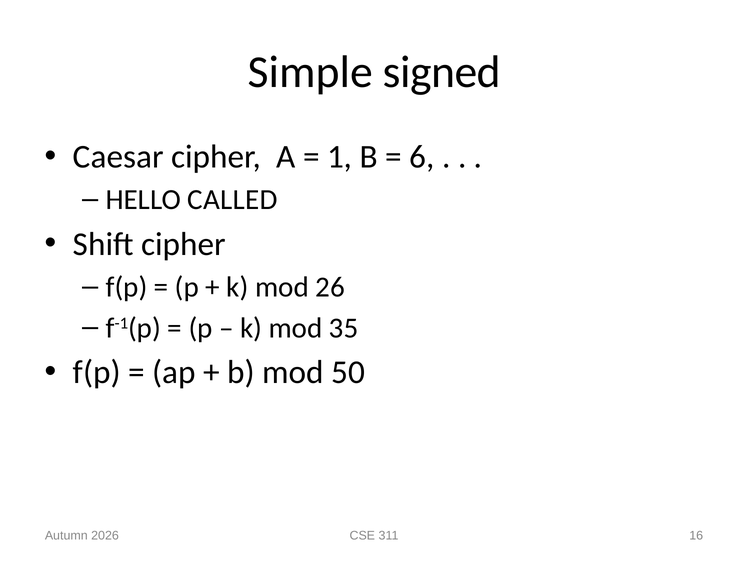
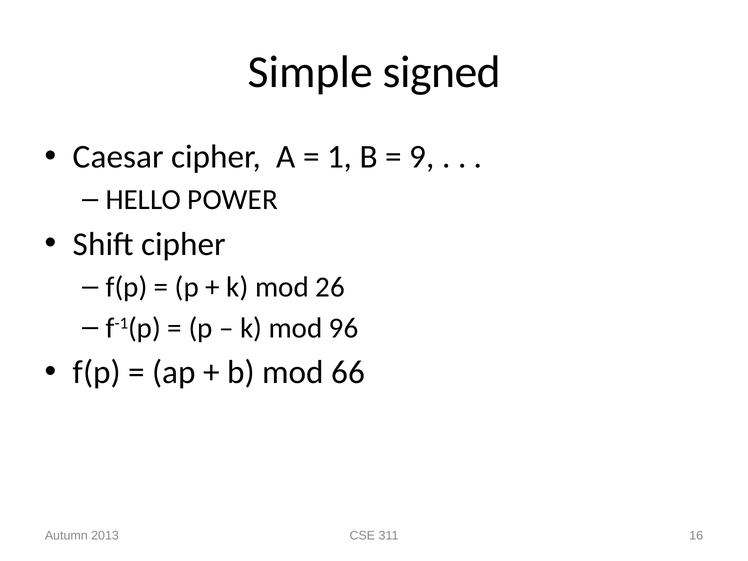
6: 6 -> 9
CALLED: CALLED -> POWER
35: 35 -> 96
50: 50 -> 66
2026: 2026 -> 2013
